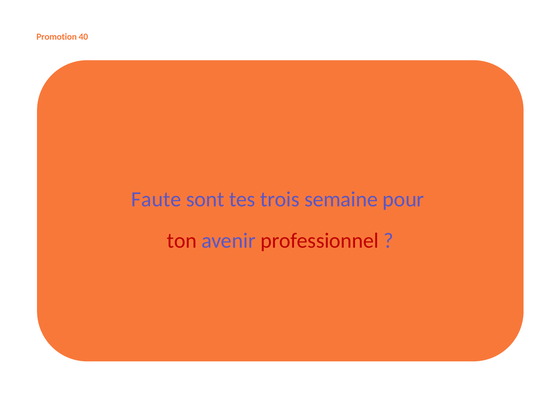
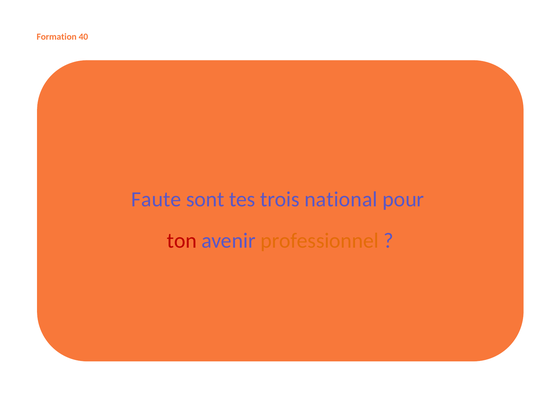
Promotion: Promotion -> Formation
semaine: semaine -> national
professionnel colour: red -> orange
